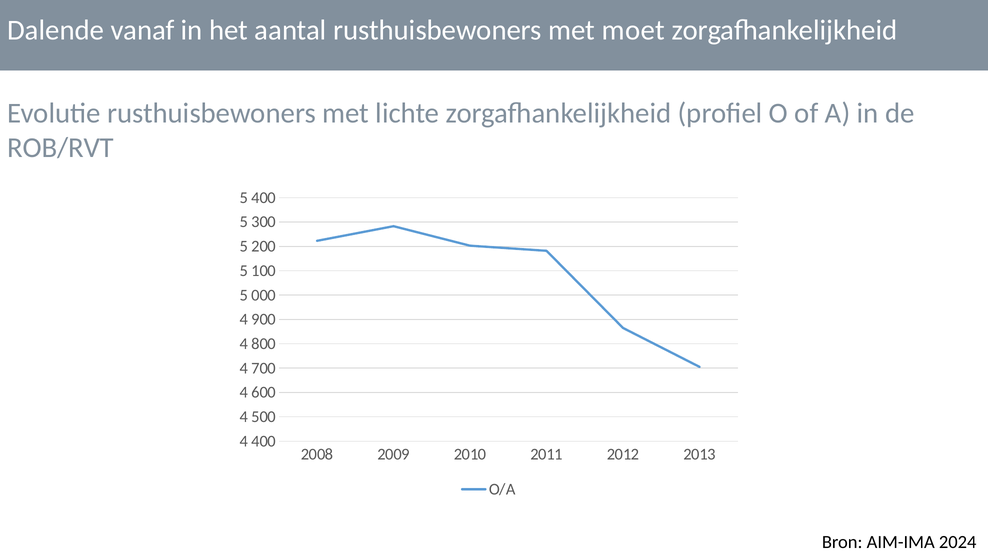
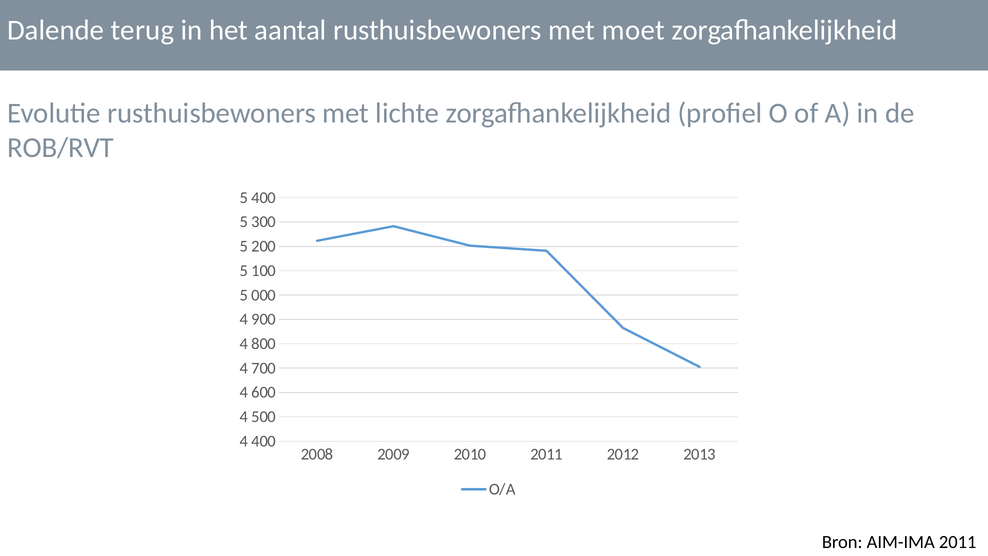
vanaf: vanaf -> terug
AIM-IMA 2024: 2024 -> 2011
